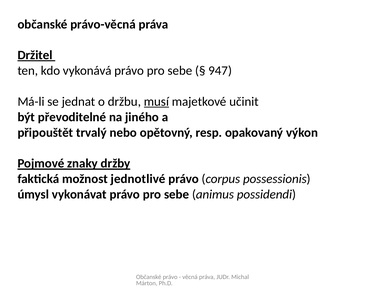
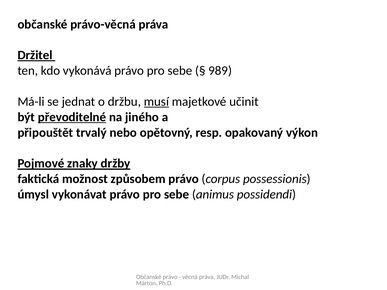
947: 947 -> 989
převoditelné underline: none -> present
jednotlivé: jednotlivé -> způsobem
